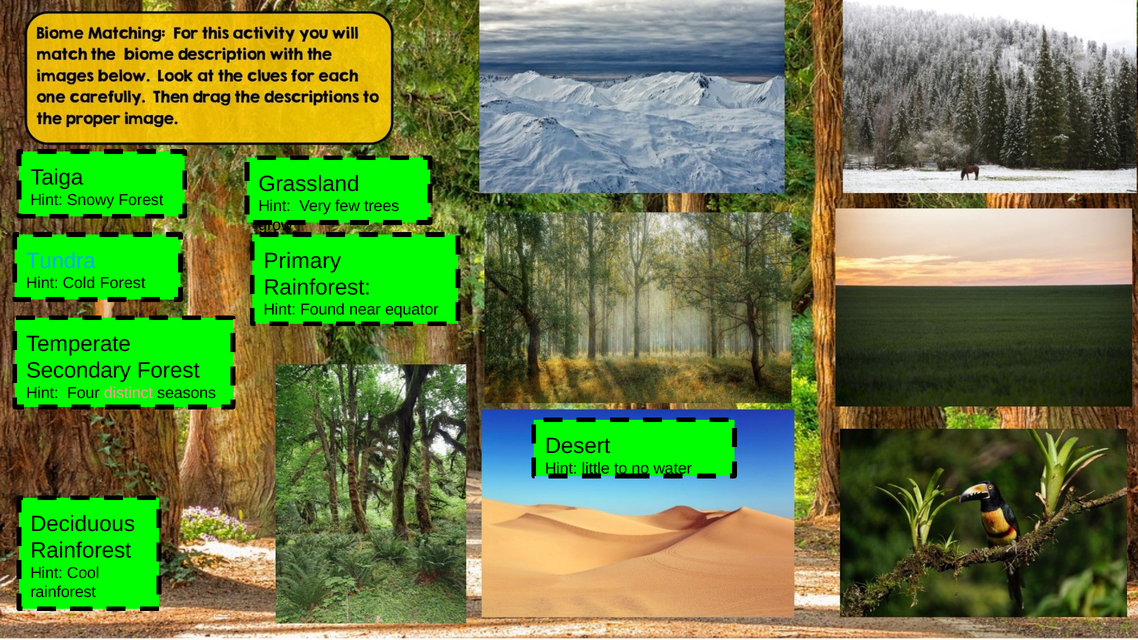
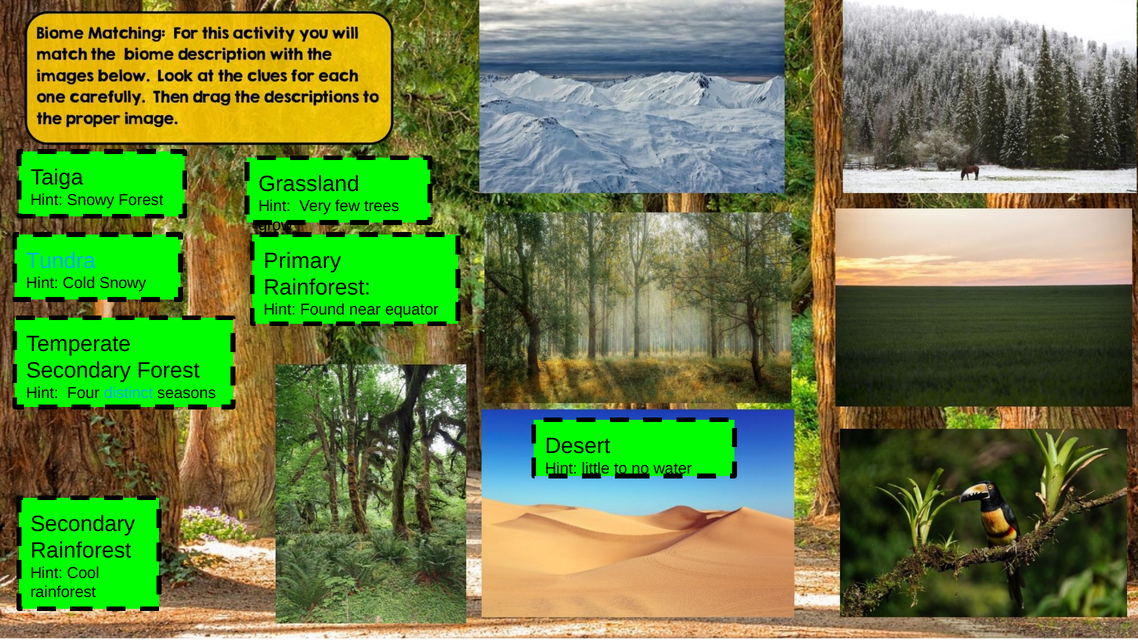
Cold Forest: Forest -> Snowy
distinct colour: pink -> light blue
Deciduous at (83, 524): Deciduous -> Secondary
